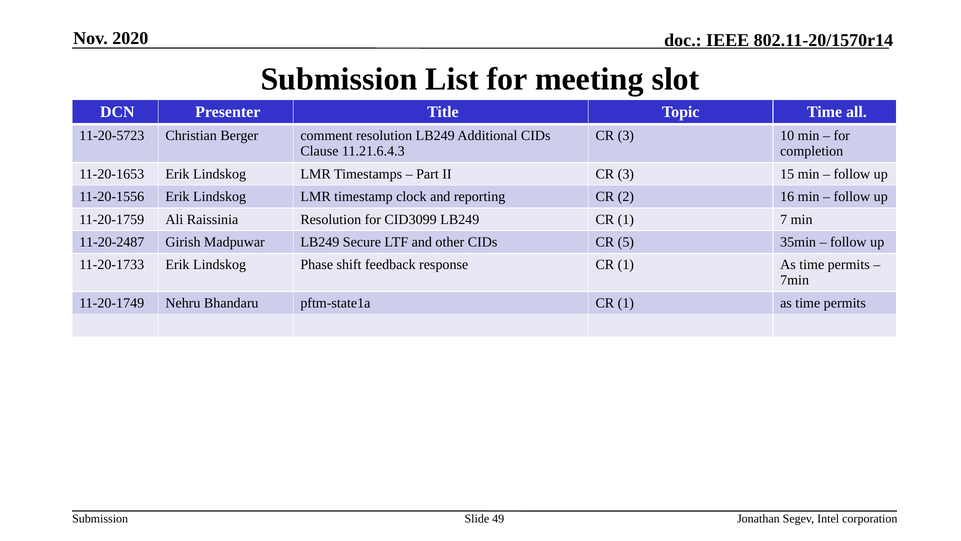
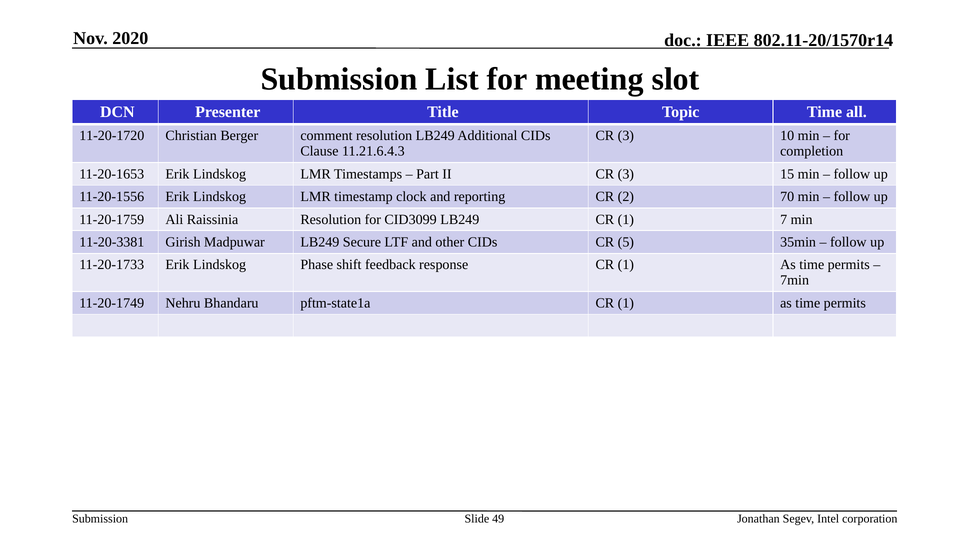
11-20-5723: 11-20-5723 -> 11-20-1720
16: 16 -> 70
11-20-2487: 11-20-2487 -> 11-20-3381
